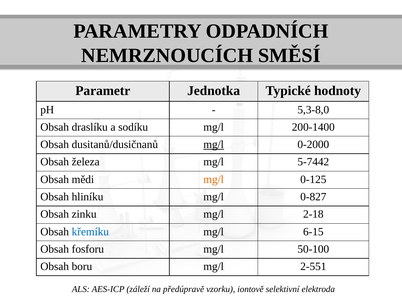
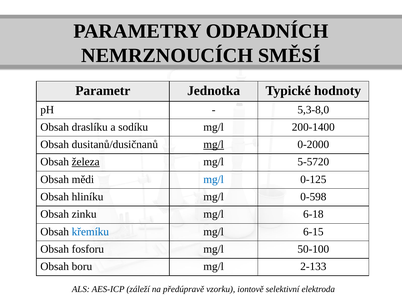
železa underline: none -> present
5-7442: 5-7442 -> 5-5720
mg/l at (214, 179) colour: orange -> blue
0-827: 0-827 -> 0-598
2-18: 2-18 -> 6-18
2-551: 2-551 -> 2-133
